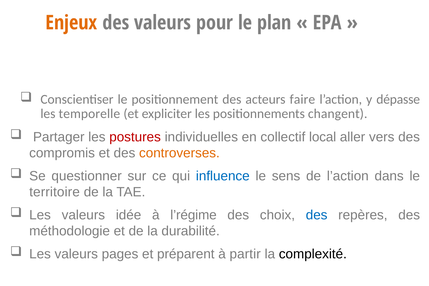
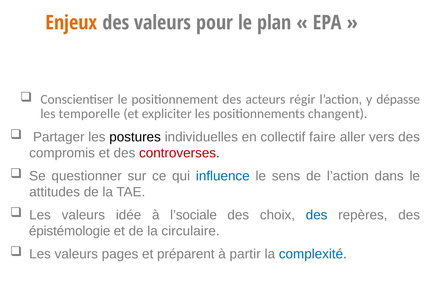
faire: faire -> régir
postures colour: red -> black
local: local -> faire
controverses colour: orange -> red
territoire: territoire -> attitudes
l’régime: l’régime -> l’sociale
méthodologie: méthodologie -> épistémologie
durabilité: durabilité -> circulaire
complexité colour: black -> blue
